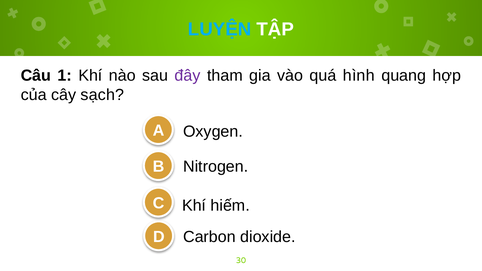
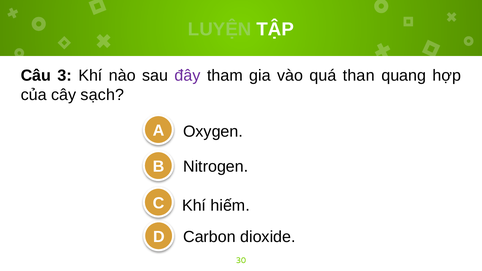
LUYỆN colour: light blue -> light green
1: 1 -> 3
hình: hình -> than
